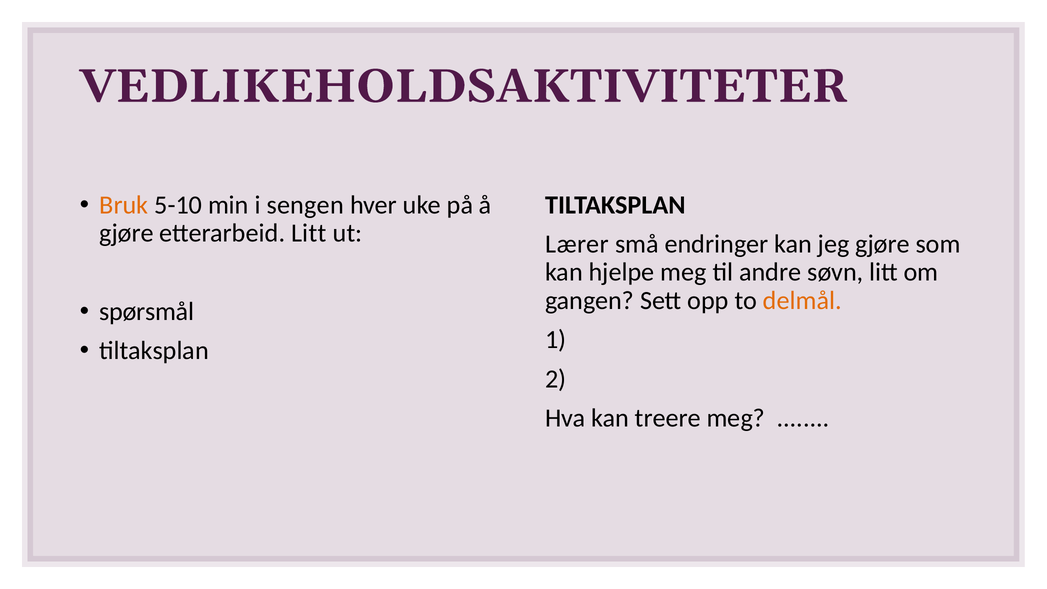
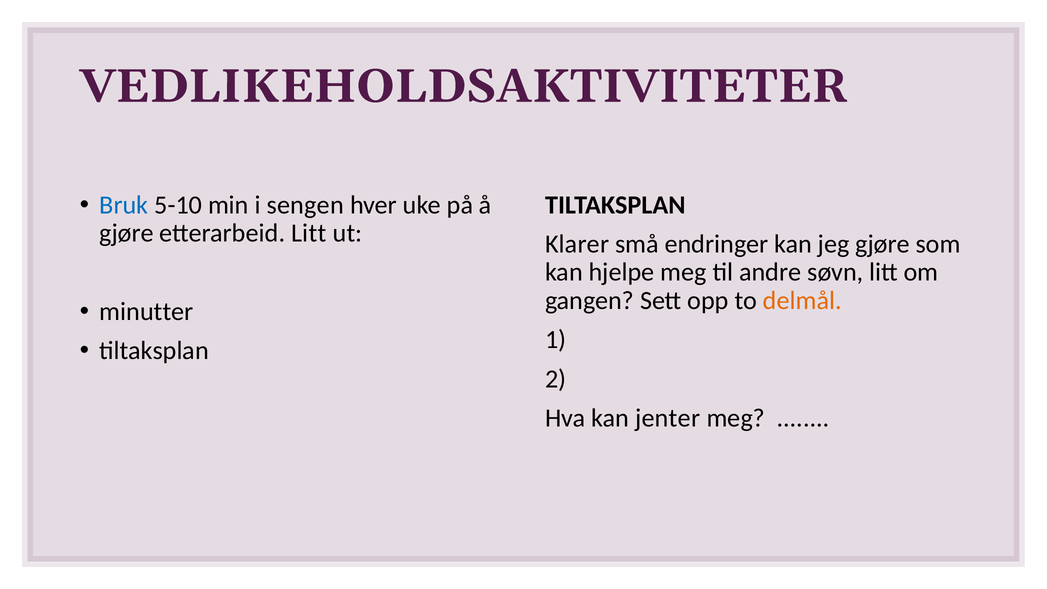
Bruk colour: orange -> blue
Lærer: Lærer -> Klarer
spørsmål: spørsmål -> minutter
treere: treere -> jenter
